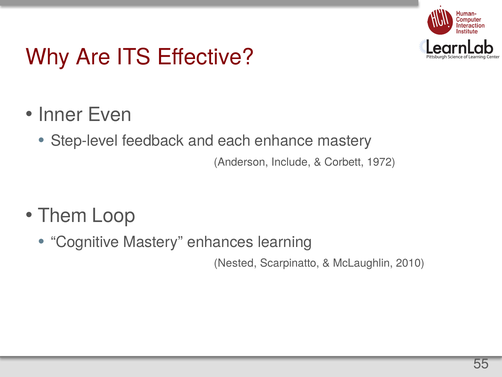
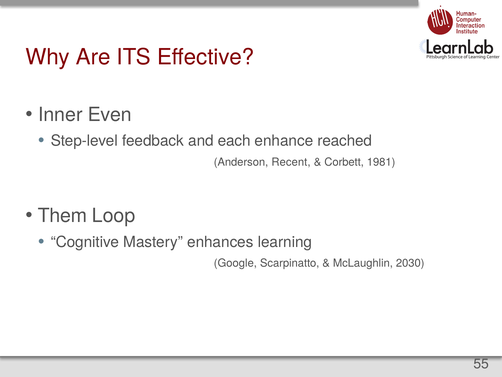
enhance mastery: mastery -> reached
Include: Include -> Recent
1972: 1972 -> 1981
Nested: Nested -> Google
2010: 2010 -> 2030
